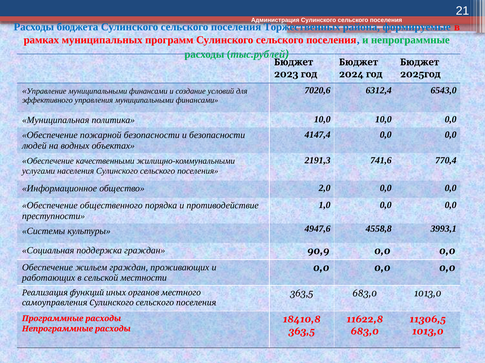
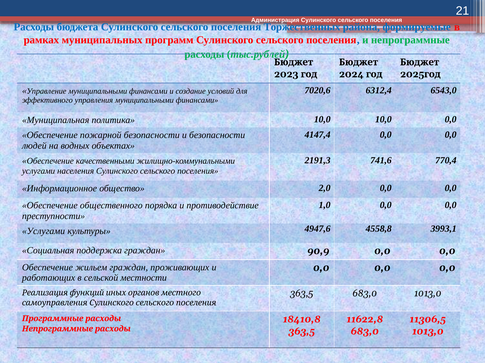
Системы at (44, 232): Системы -> Услугами
